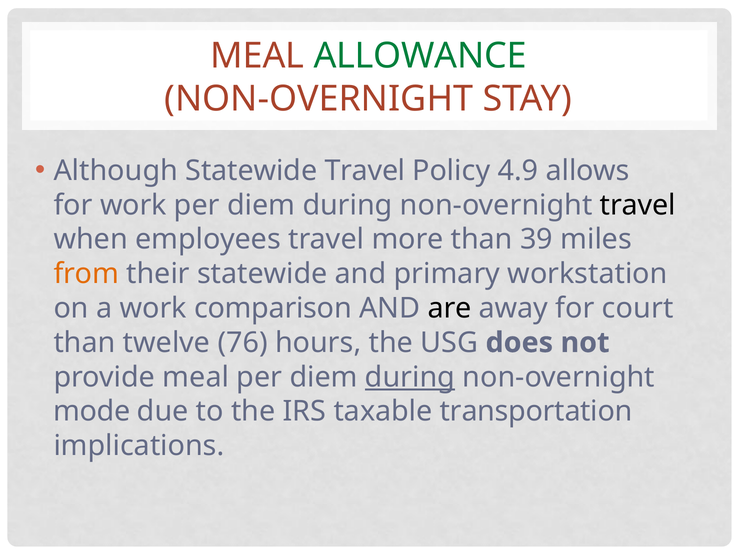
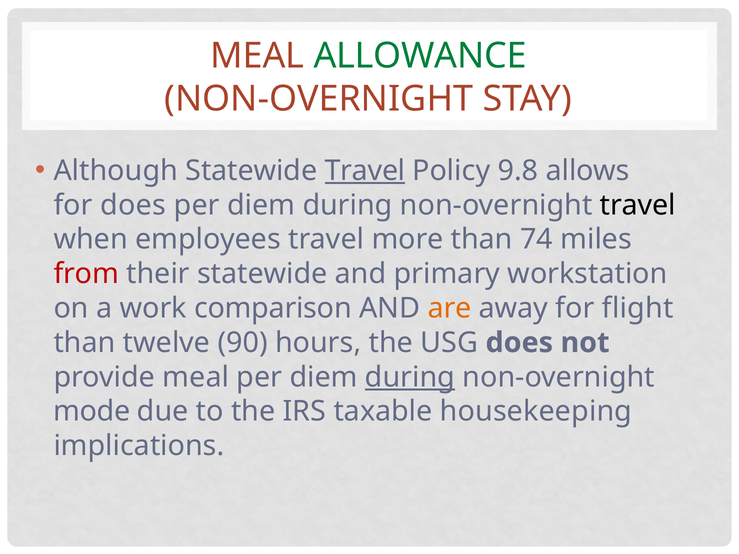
Travel at (365, 171) underline: none -> present
4.9: 4.9 -> 9.8
for work: work -> does
39: 39 -> 74
from colour: orange -> red
are colour: black -> orange
court: court -> flight
76: 76 -> 90
transportation: transportation -> housekeeping
